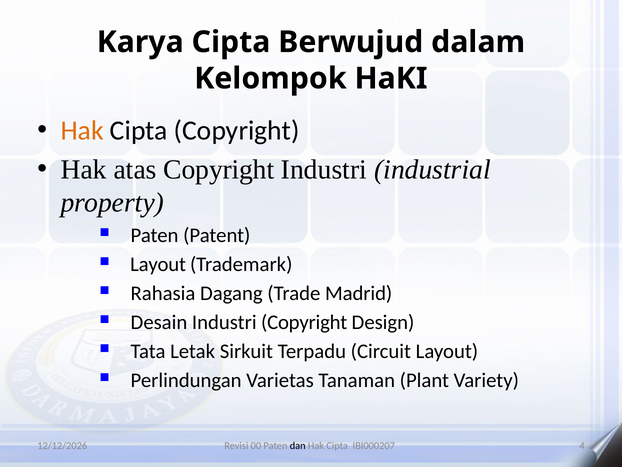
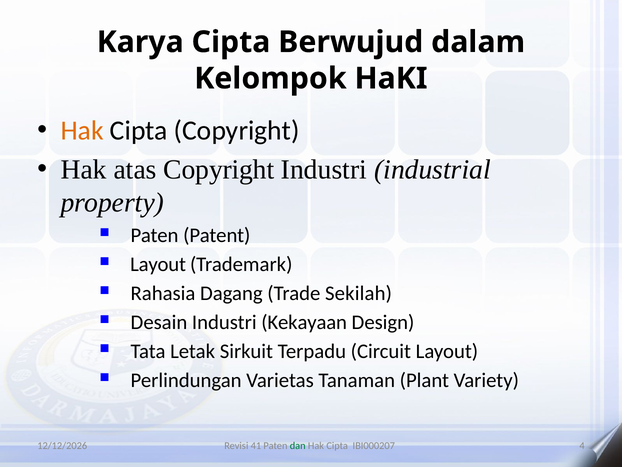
Madrid: Madrid -> Sekilah
Industri Copyright: Copyright -> Kekayaan
00: 00 -> 41
dan colour: black -> green
